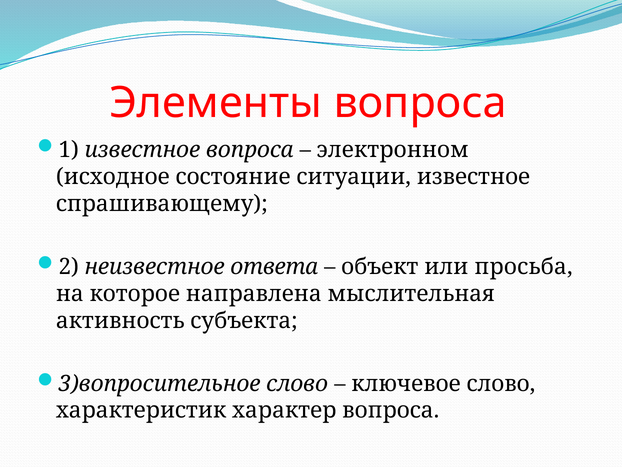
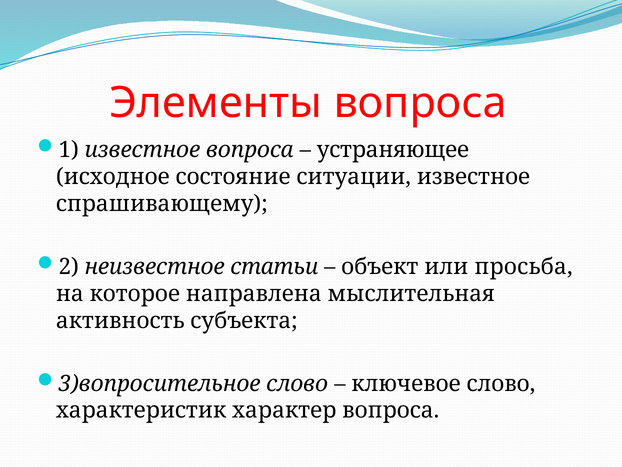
электронном: электронном -> устраняющее
ответа: ответа -> статьи
